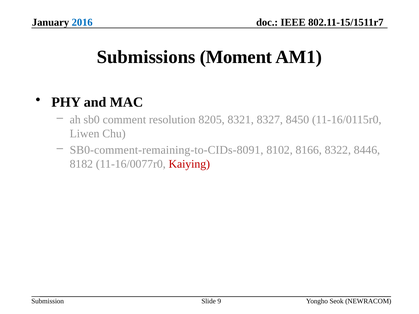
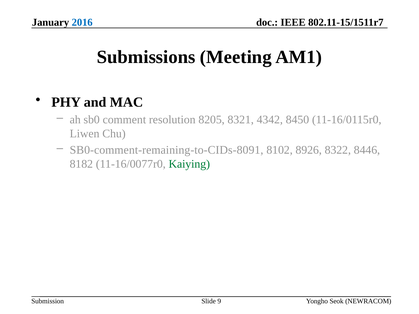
Moment: Moment -> Meeting
8327: 8327 -> 4342
8166: 8166 -> 8926
Kaiying colour: red -> green
